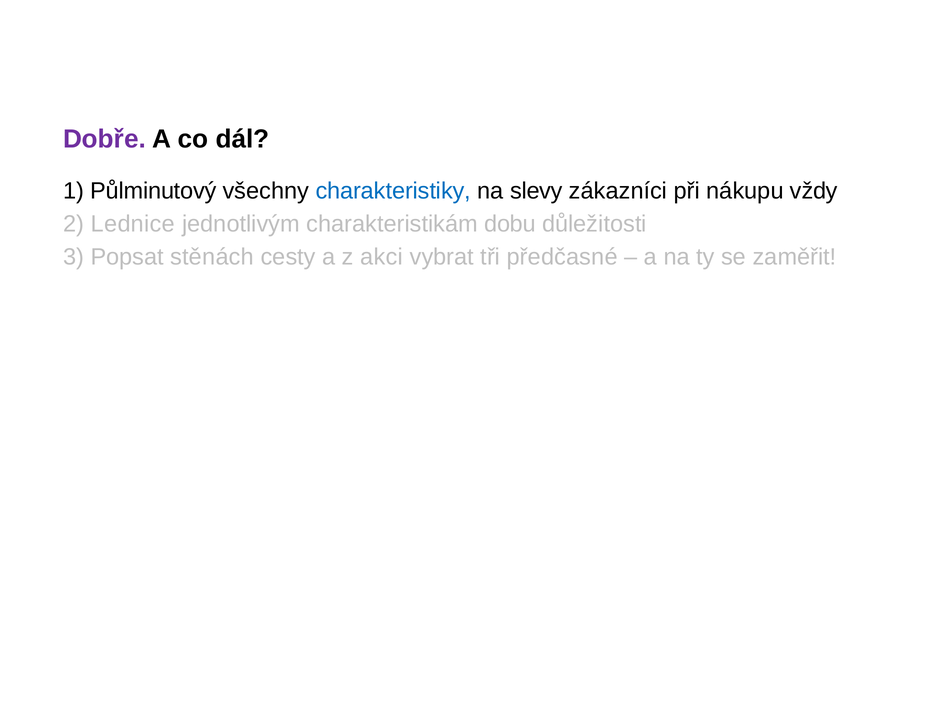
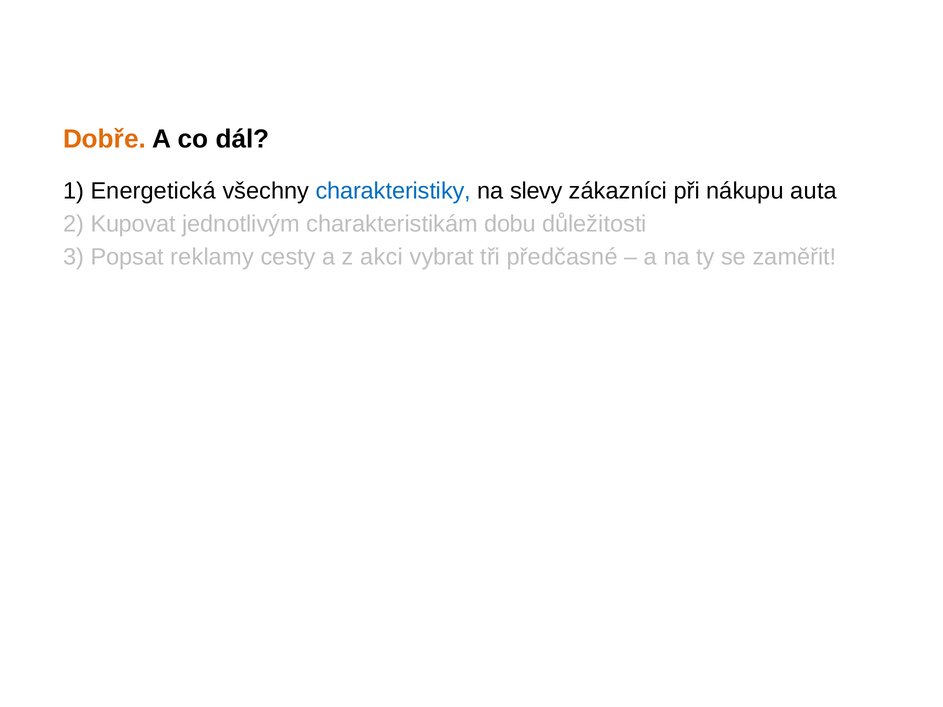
Dobře colour: purple -> orange
Půlminutový: Půlminutový -> Energetická
vždy: vždy -> auta
Lednice: Lednice -> Kupovat
stěnách: stěnách -> reklamy
